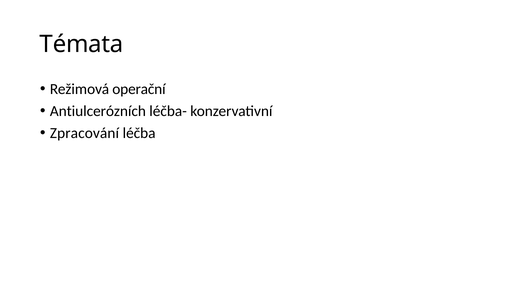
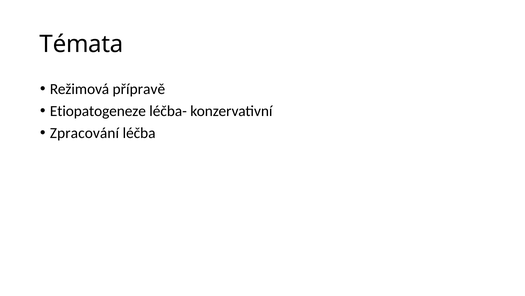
operační: operační -> přípravě
Antiulcerózních: Antiulcerózních -> Etiopatogeneze
